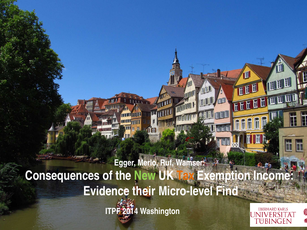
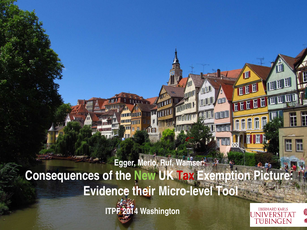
Tax colour: orange -> red
Income: Income -> Picture
Find: Find -> Tool
